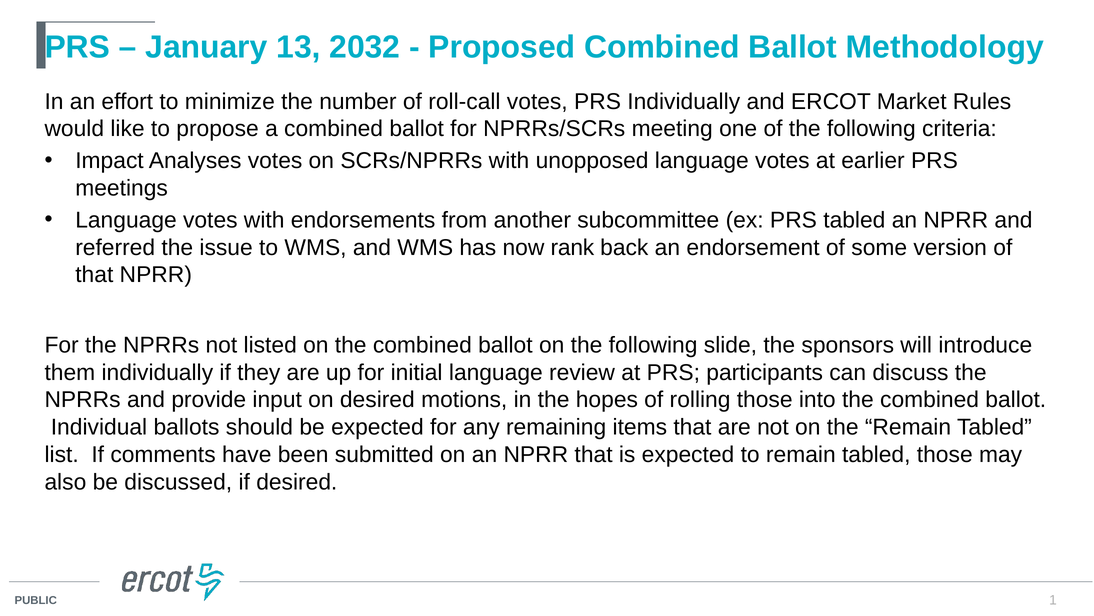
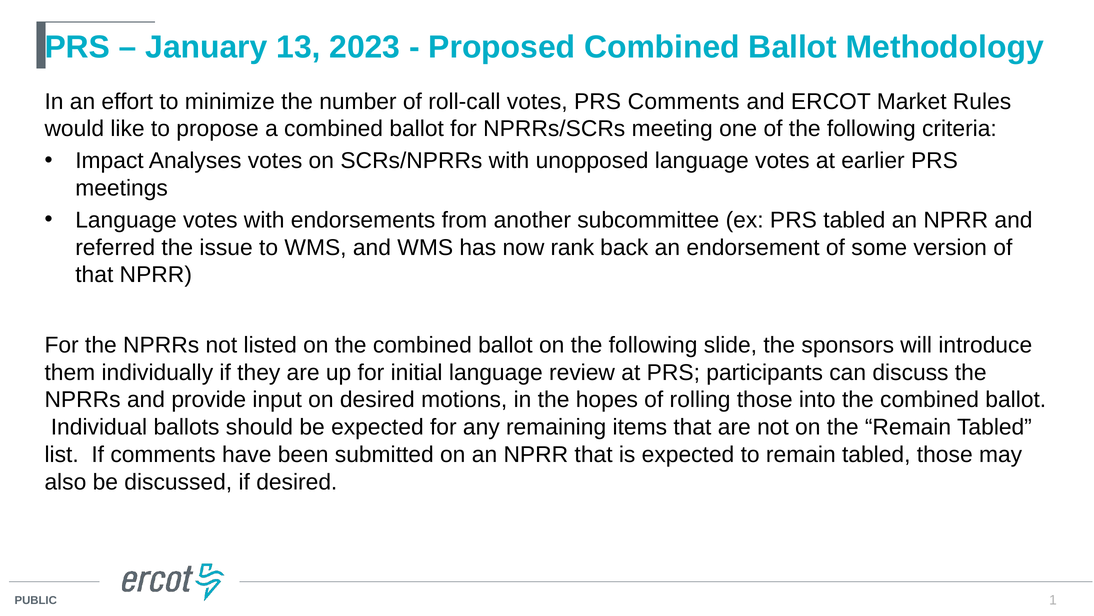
2032: 2032 -> 2023
PRS Individually: Individually -> Comments
